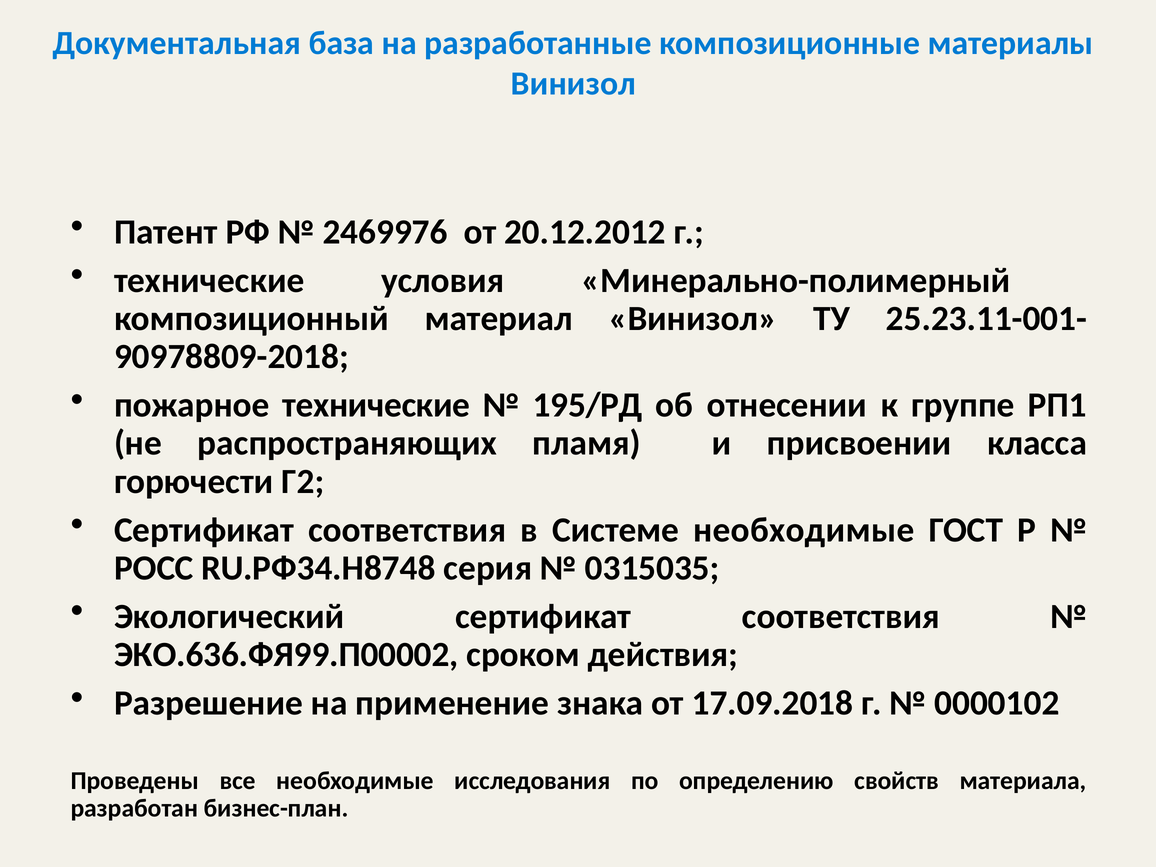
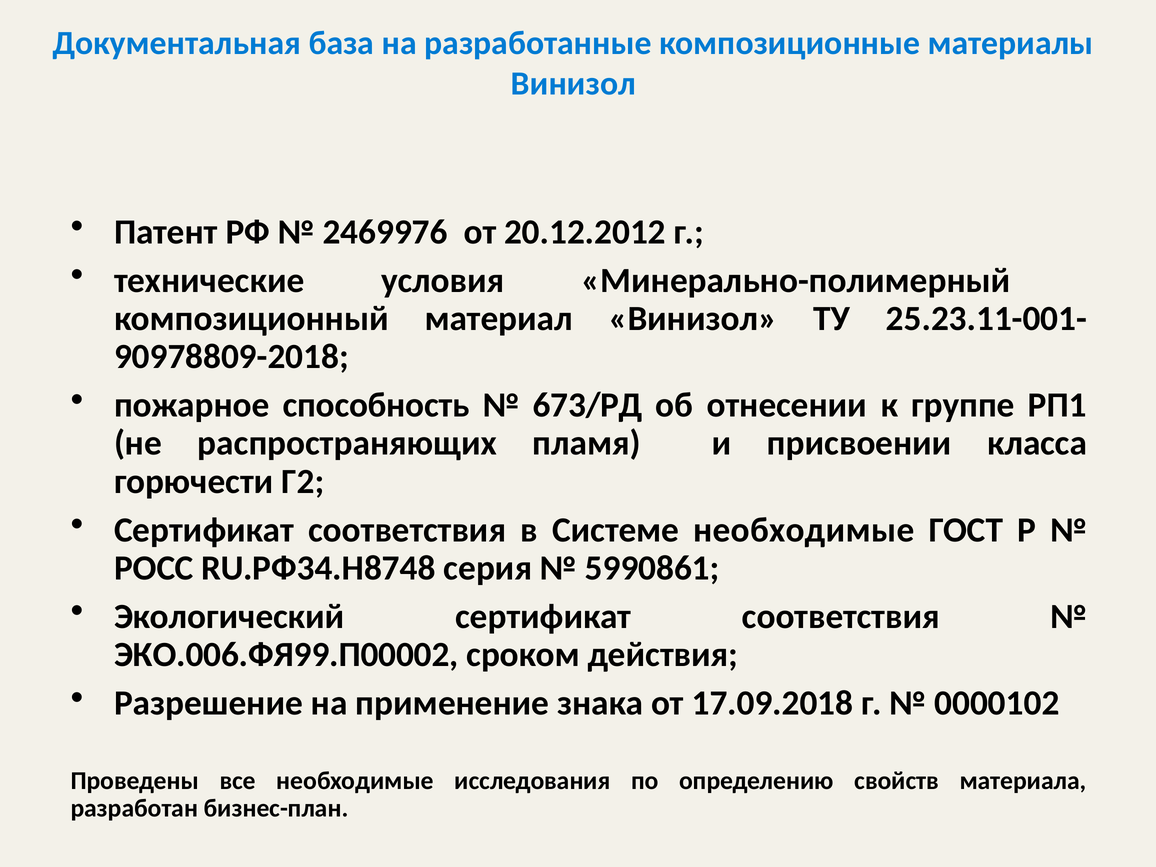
пожарное технические: технические -> способность
195/РД: 195/РД -> 673/РД
0315035: 0315035 -> 5990861
ЭКО.636.ФЯ99.П00002: ЭКО.636.ФЯ99.П00002 -> ЭКО.006.ФЯ99.П00002
